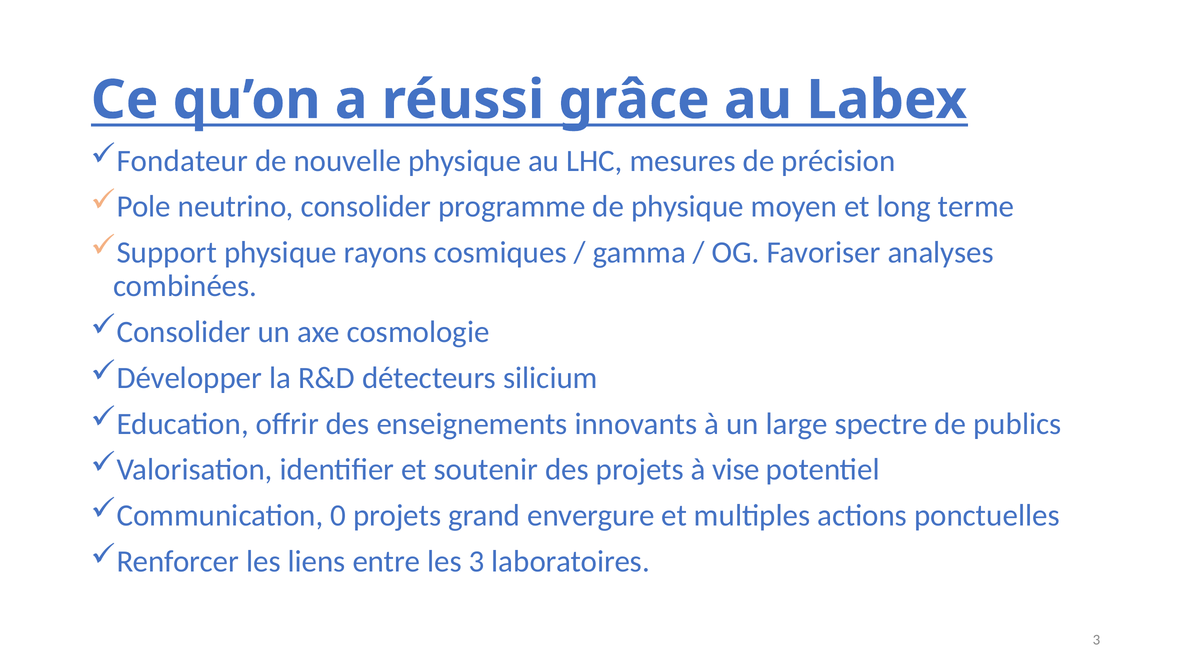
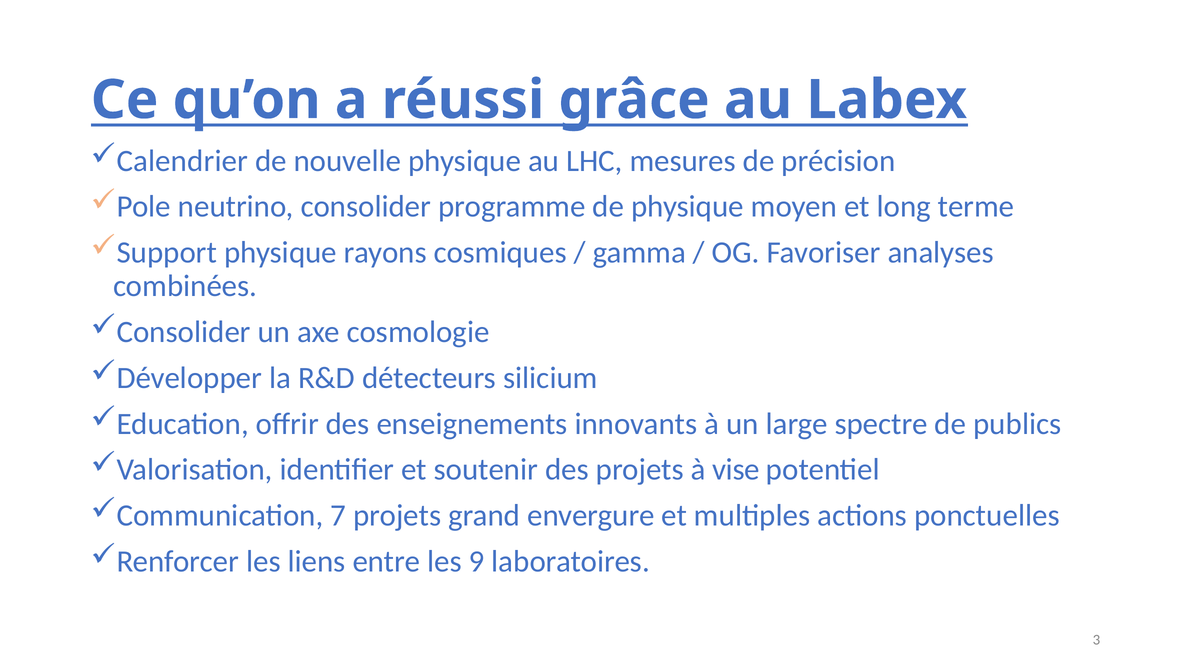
Fondateur: Fondateur -> Calendrier
0: 0 -> 7
les 3: 3 -> 9
